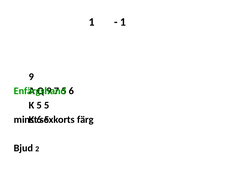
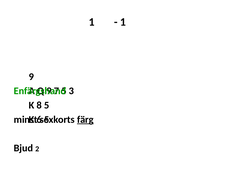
6 at (71, 91): 6 -> 3
5 at (39, 105): 5 -> 8
färg underline: none -> present
